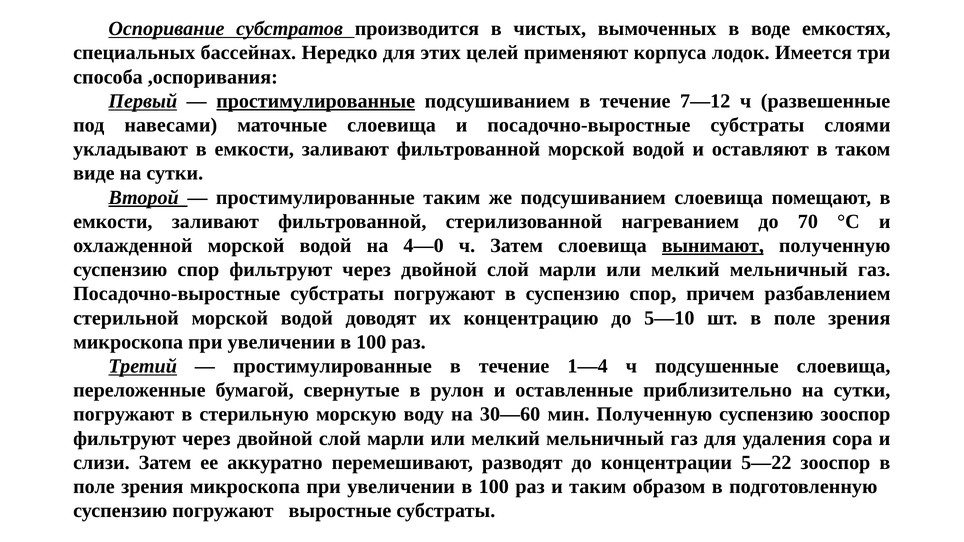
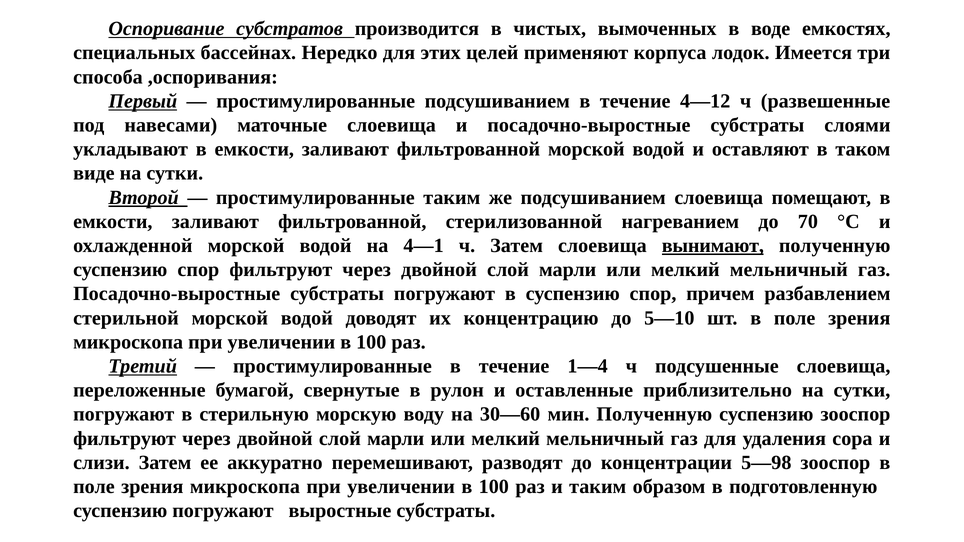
простимулированные at (316, 101) underline: present -> none
7—12: 7—12 -> 4—12
4—0: 4—0 -> 4—1
5—22: 5—22 -> 5—98
